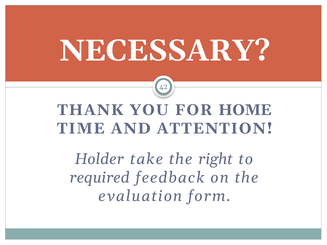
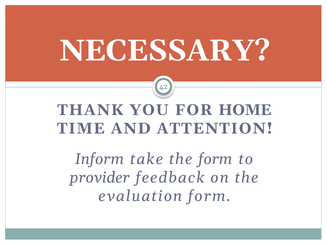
Holder: Holder -> Inform
the right: right -> form
required: required -> provider
